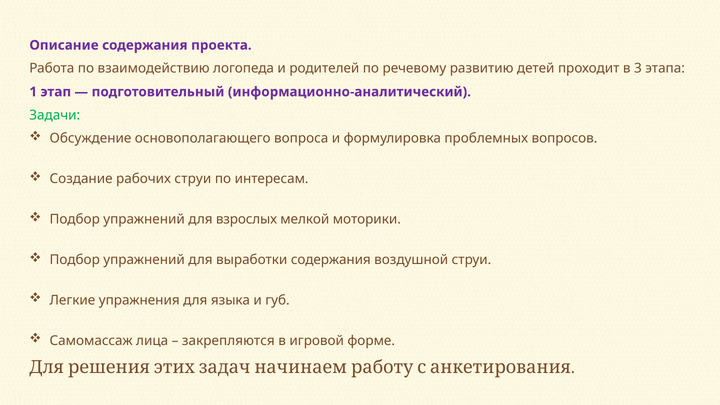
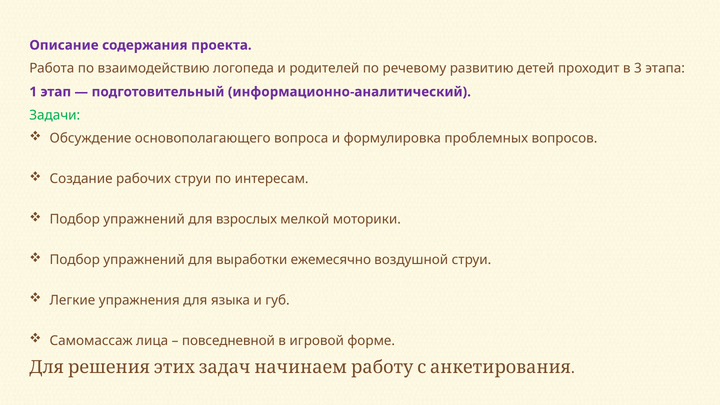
выработки содержания: содержания -> ежемесячно
закрепляются: закрепляются -> повседневной
